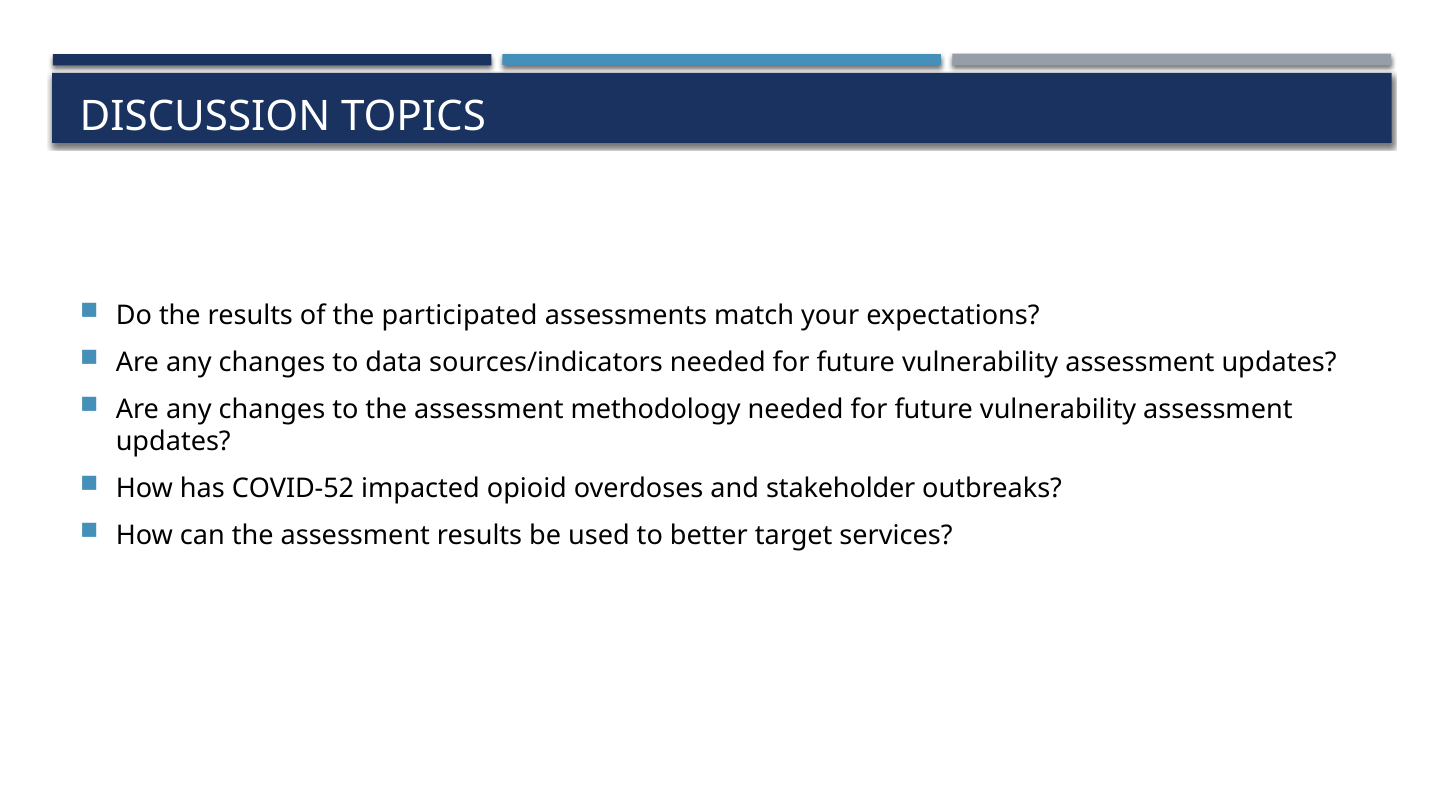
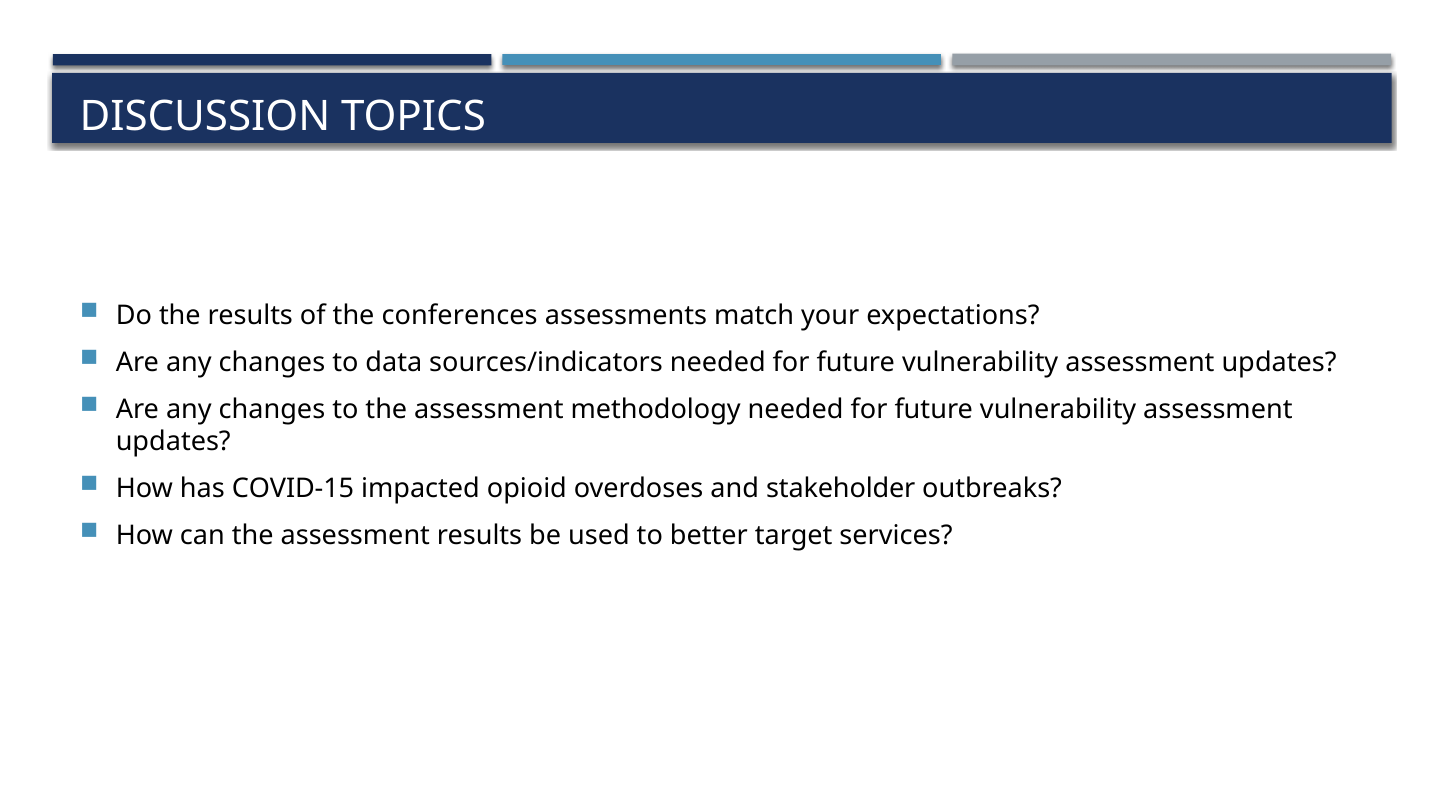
participated: participated -> conferences
COVID-52: COVID-52 -> COVID-15
